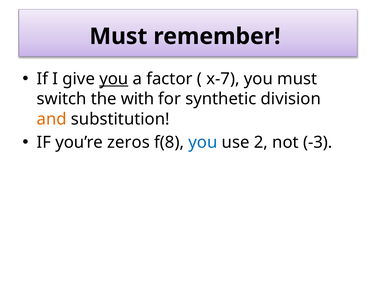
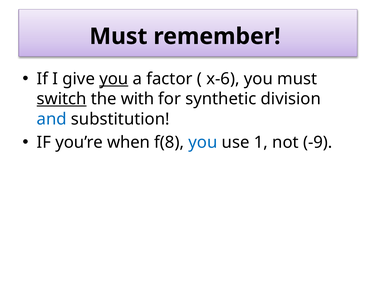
x-7: x-7 -> x-6
switch underline: none -> present
and colour: orange -> blue
zeros: zeros -> when
2: 2 -> 1
-3: -3 -> -9
